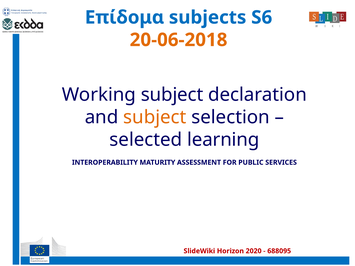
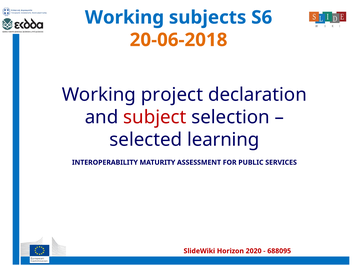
Επίδομα at (125, 17): Επίδομα -> Working
Working subject: subject -> project
subject at (155, 117) colour: orange -> red
